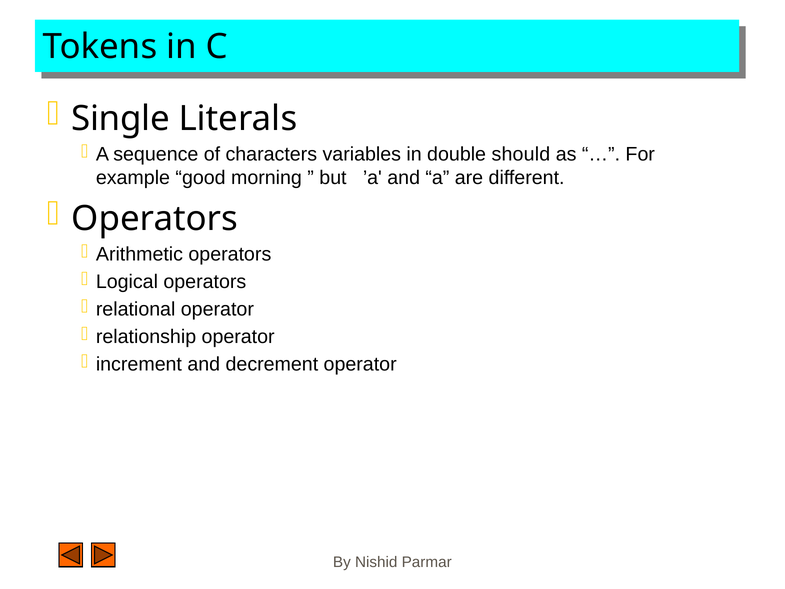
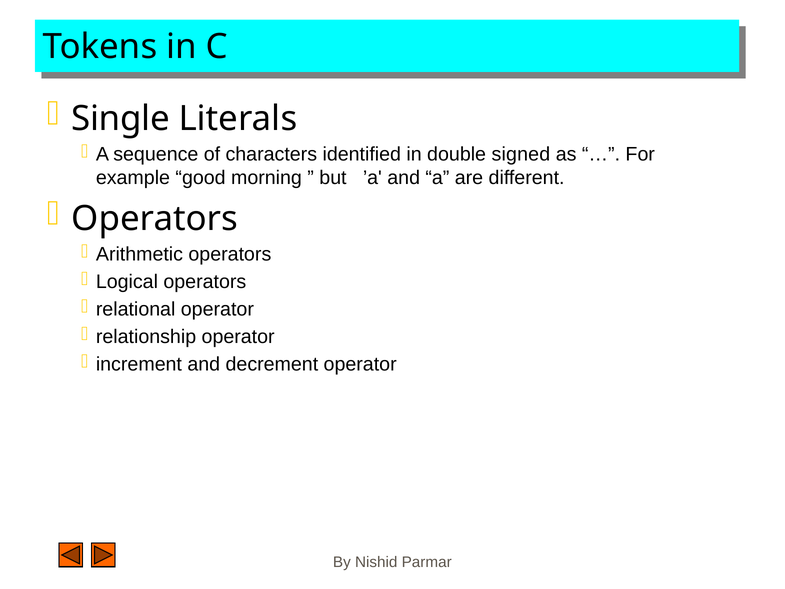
variables: variables -> identified
should: should -> signed
